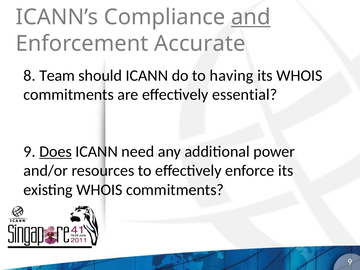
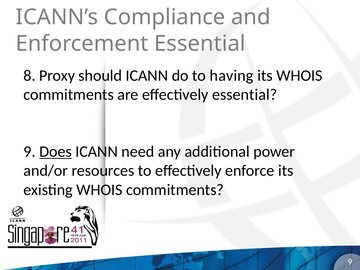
and underline: present -> none
Enforcement Accurate: Accurate -> Essential
Team: Team -> Proxy
